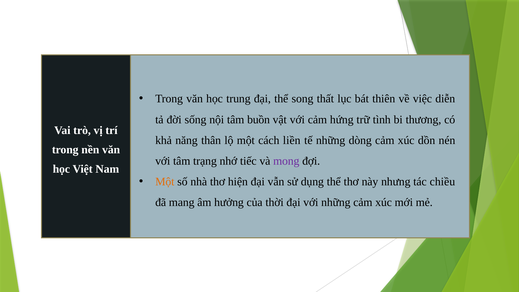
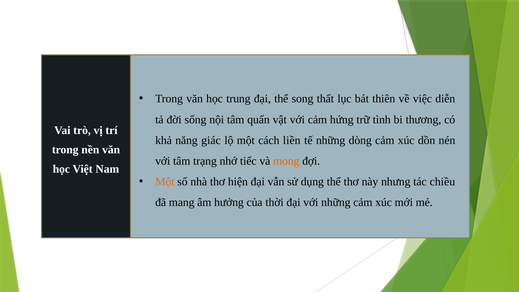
buồn: buồn -> quấn
thân: thân -> giác
mong colour: purple -> orange
